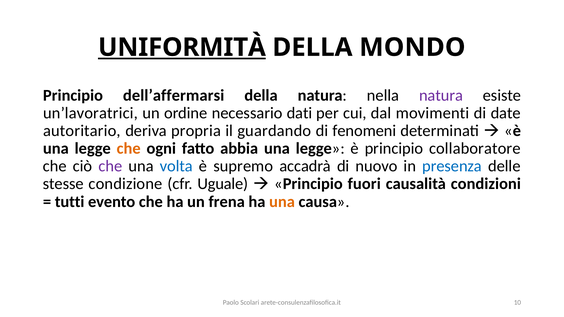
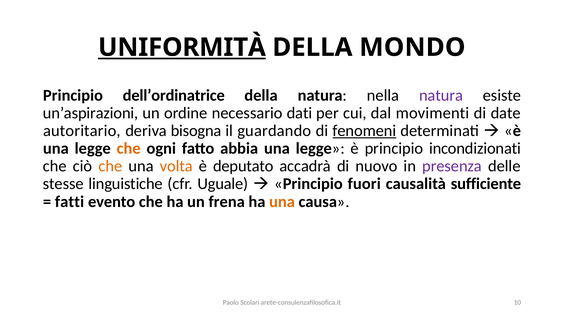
dell’affermarsi: dell’affermarsi -> dell’ordinatrice
un’lavoratrici: un’lavoratrici -> un’aspirazioni
propria: propria -> bisogna
fenomeni underline: none -> present
collaboratore: collaboratore -> incondizionati
che at (110, 166) colour: purple -> orange
volta colour: blue -> orange
supremo: supremo -> deputato
presenza colour: blue -> purple
condizione: condizione -> linguistiche
condizioni: condizioni -> sufficiente
tutti: tutti -> fatti
